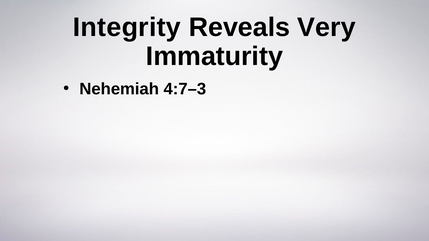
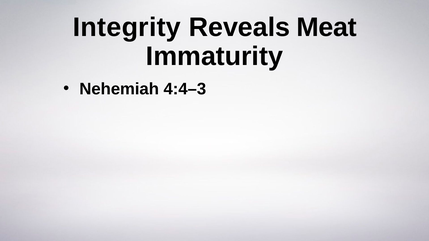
Very: Very -> Meat
4:7–3: 4:7–3 -> 4:4–3
